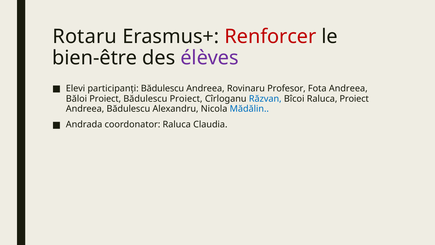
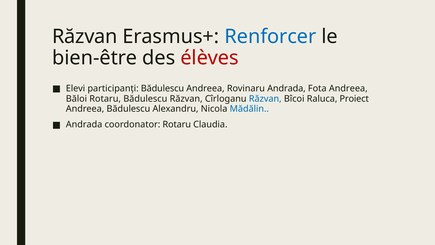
Rotaru at (85, 37): Rotaru -> Răzvan
Renforcer colour: red -> blue
élèves colour: purple -> red
Rovinaru Profesor: Profesor -> Andrada
Băloi Proiect: Proiect -> Rotaru
Bădulescu Proiect: Proiect -> Răzvan
coordonator Raluca: Raluca -> Rotaru
